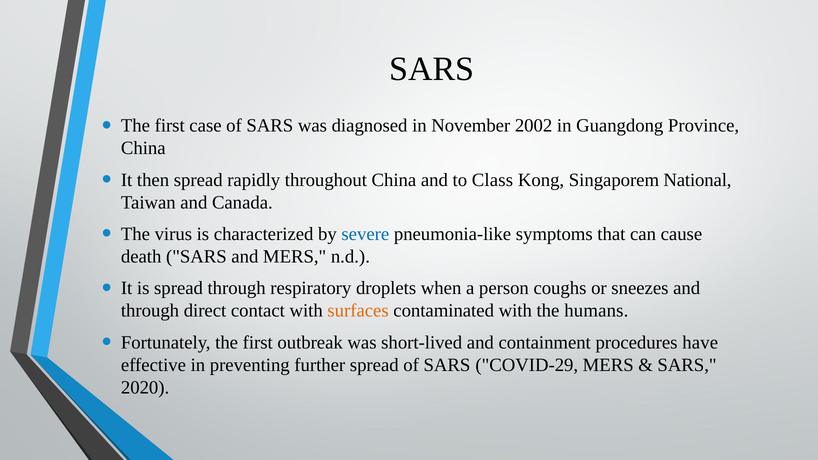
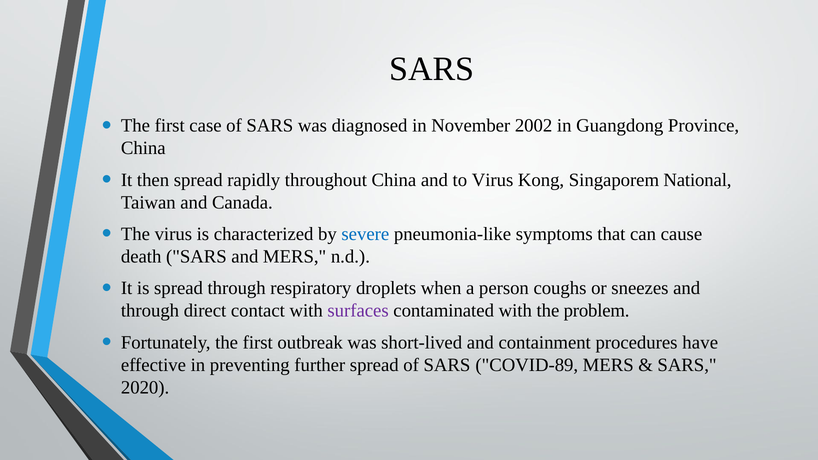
to Class: Class -> Virus
surfaces colour: orange -> purple
humans: humans -> problem
COVID-29: COVID-29 -> COVID-89
